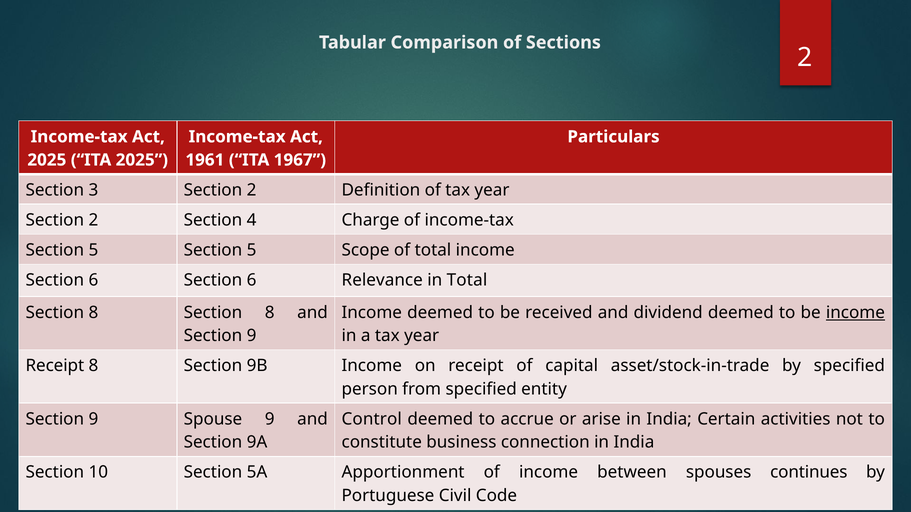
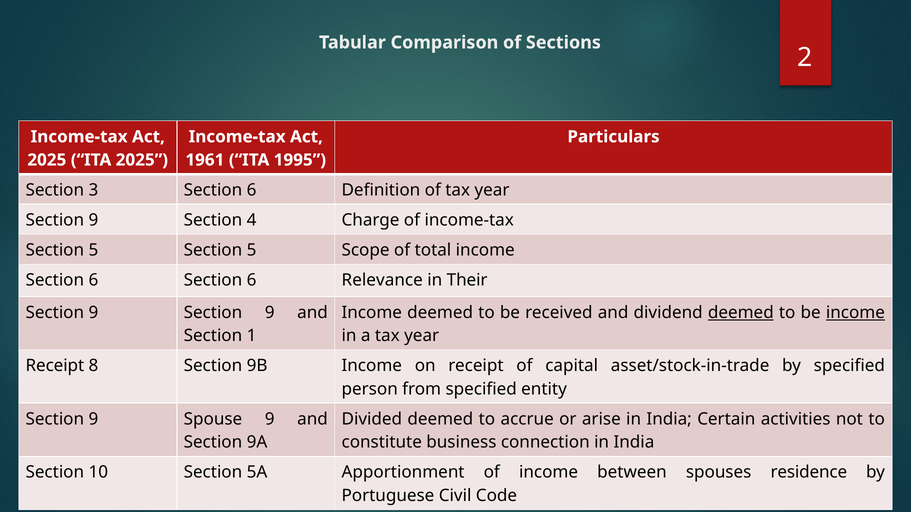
1967: 1967 -> 1995
3 Section 2: 2 -> 6
2 at (93, 220): 2 -> 9
in Total: Total -> Their
8 at (93, 313): 8 -> 9
8 at (270, 313): 8 -> 9
deemed at (741, 313) underline: none -> present
9 at (252, 336): 9 -> 1
Control: Control -> Divided
continues: continues -> residence
